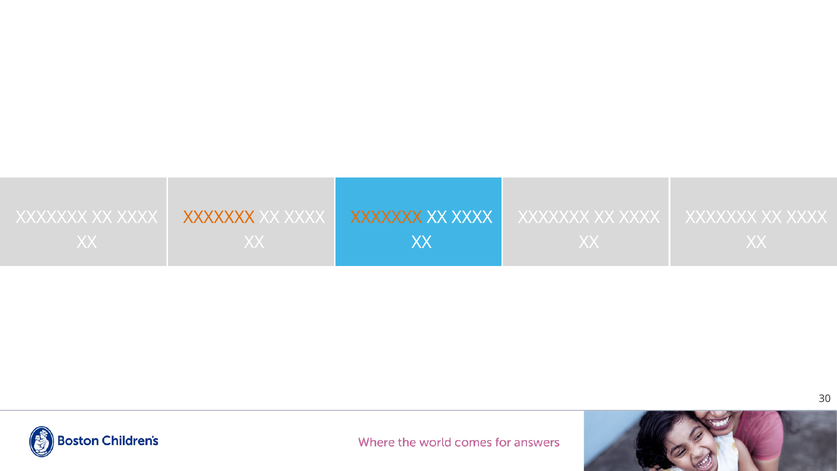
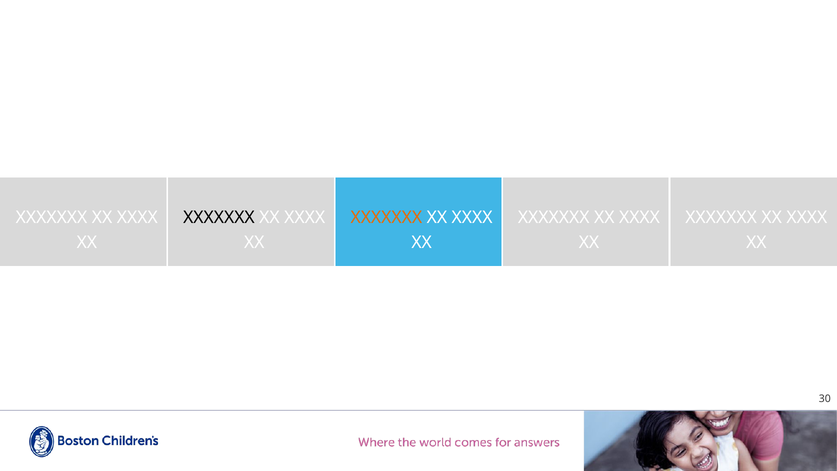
XXXXXXX at (219, 217) colour: orange -> black
